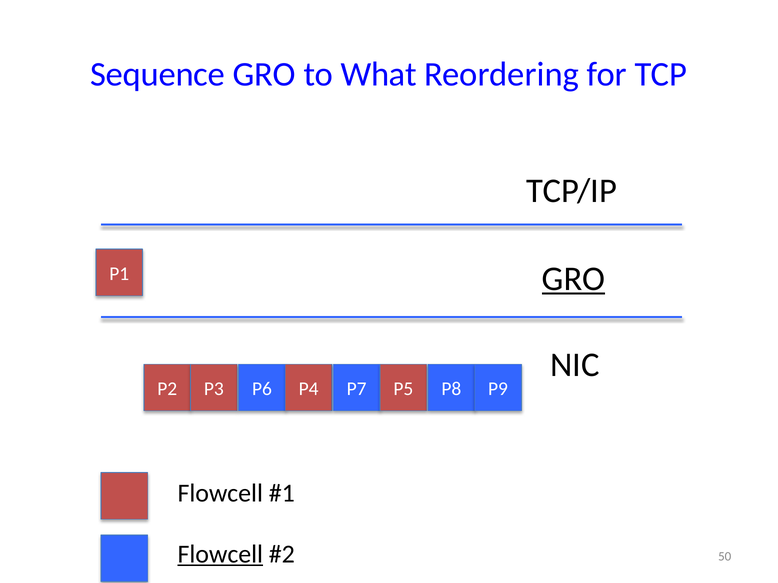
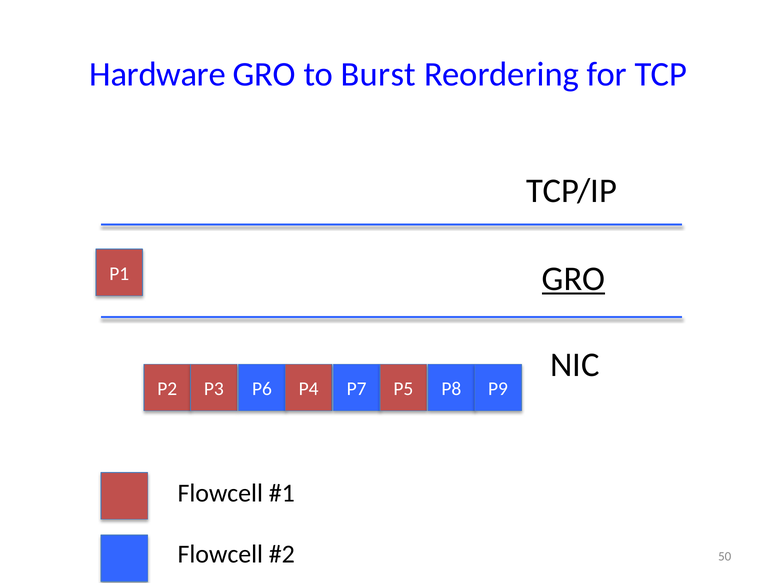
Sequence: Sequence -> Hardware
What: What -> Burst
Flowcell at (220, 555) underline: present -> none
